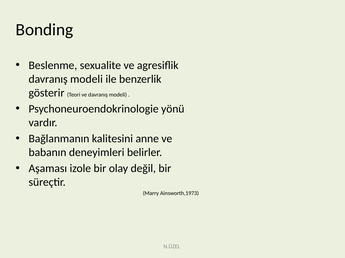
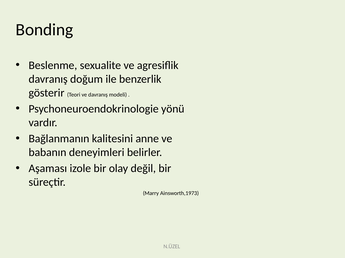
modeli at (87, 79): modeli -> doğum
